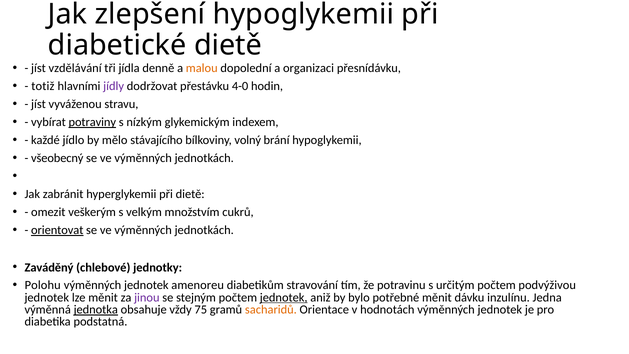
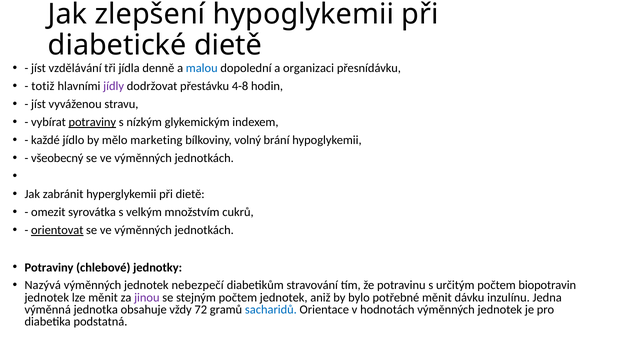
malou colour: orange -> blue
4-0: 4-0 -> 4-8
stávajícího: stávajícího -> marketing
veškerým: veškerým -> syrovátka
Zaváděný at (49, 267): Zaváděný -> Potraviny
Polohu: Polohu -> Nazývá
amenoreu: amenoreu -> nebezpečí
podvýživou: podvýživou -> biopotravin
jednotek at (284, 297) underline: present -> none
jednotka underline: present -> none
75: 75 -> 72
sacharidů colour: orange -> blue
